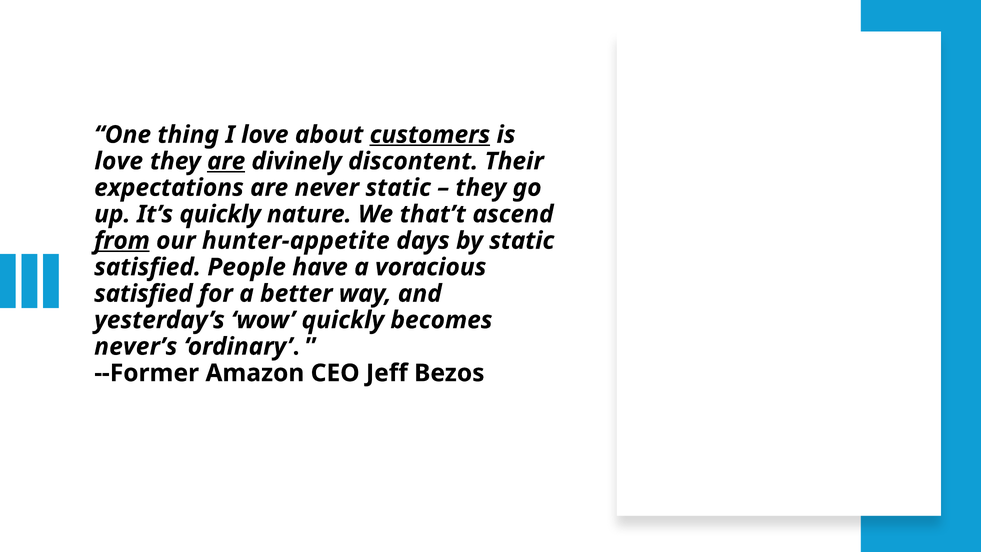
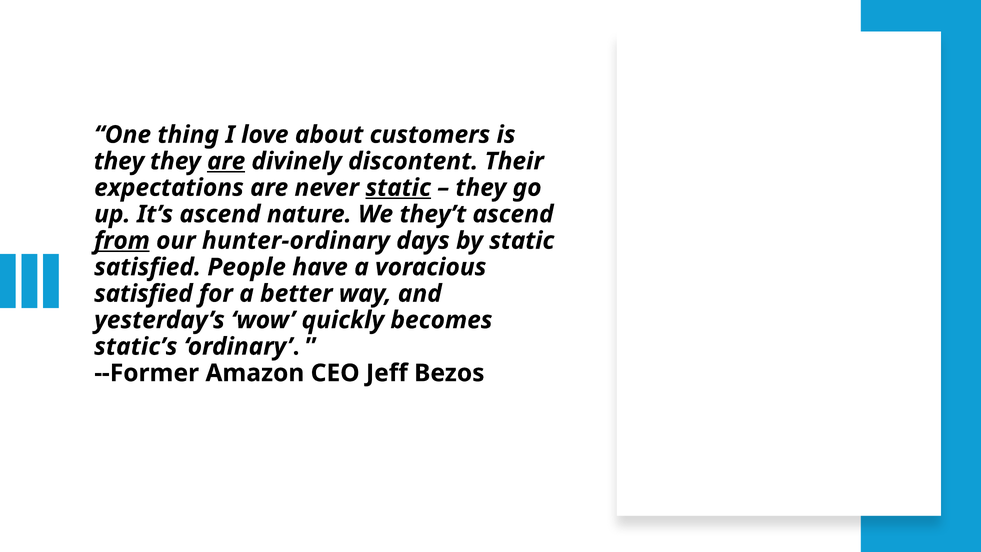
customers underline: present -> none
love at (119, 161): love -> they
static at (398, 188) underline: none -> present
It’s quickly: quickly -> ascend
that’t: that’t -> they’t
hunter-appetite: hunter-appetite -> hunter-ordinary
never’s: never’s -> static’s
